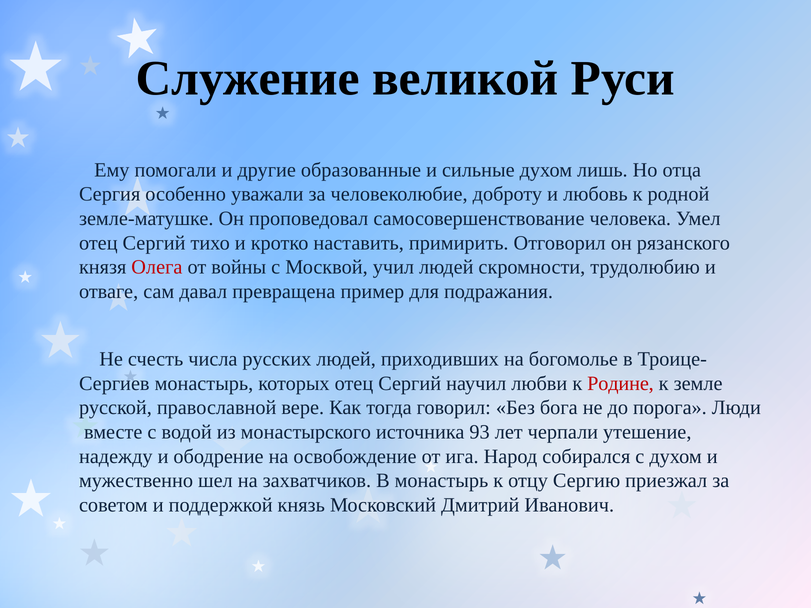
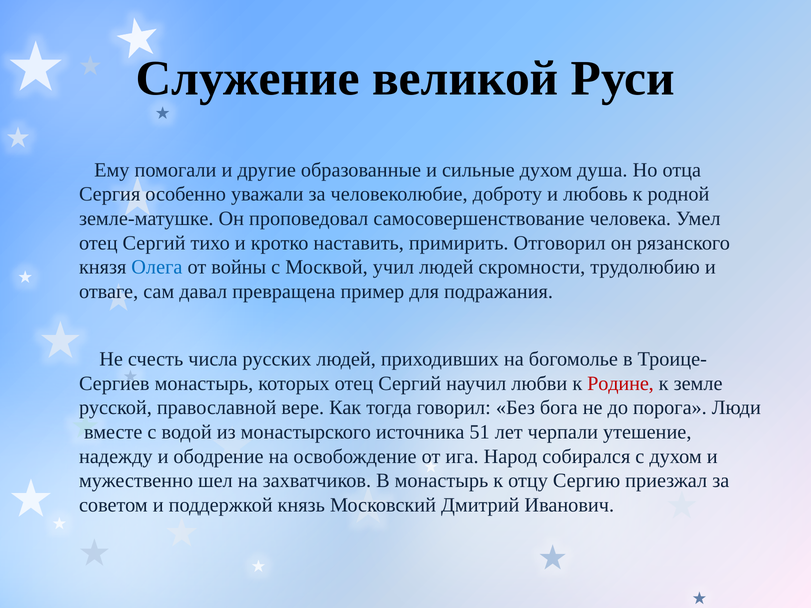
лишь: лишь -> душа
Олега colour: red -> blue
93: 93 -> 51
